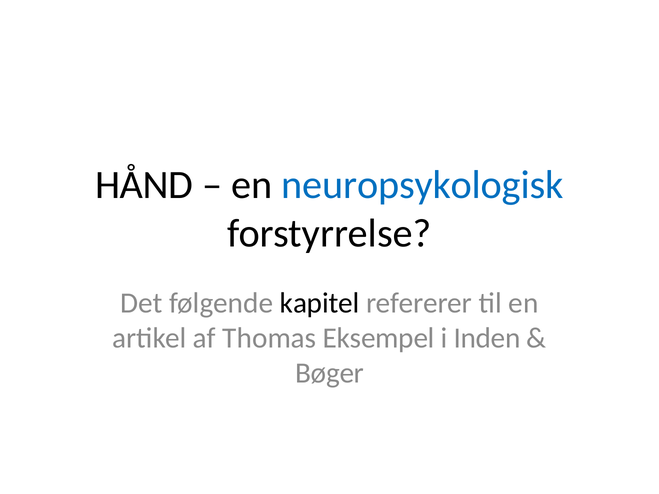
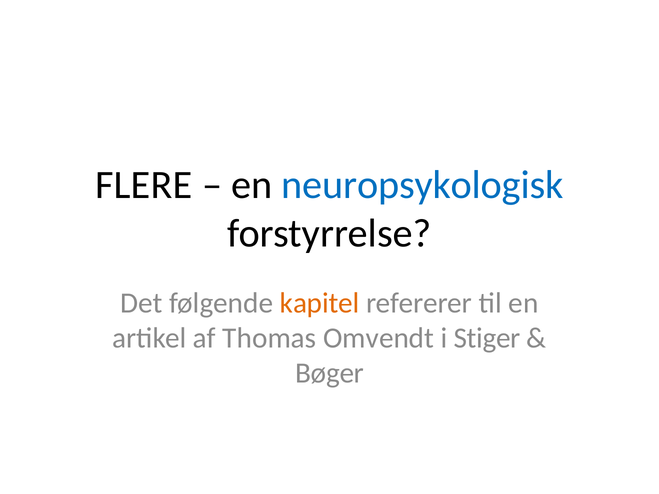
HÅND: HÅND -> FLERE
kapitel colour: black -> orange
Eksempel: Eksempel -> Omvendt
Inden: Inden -> Stiger
